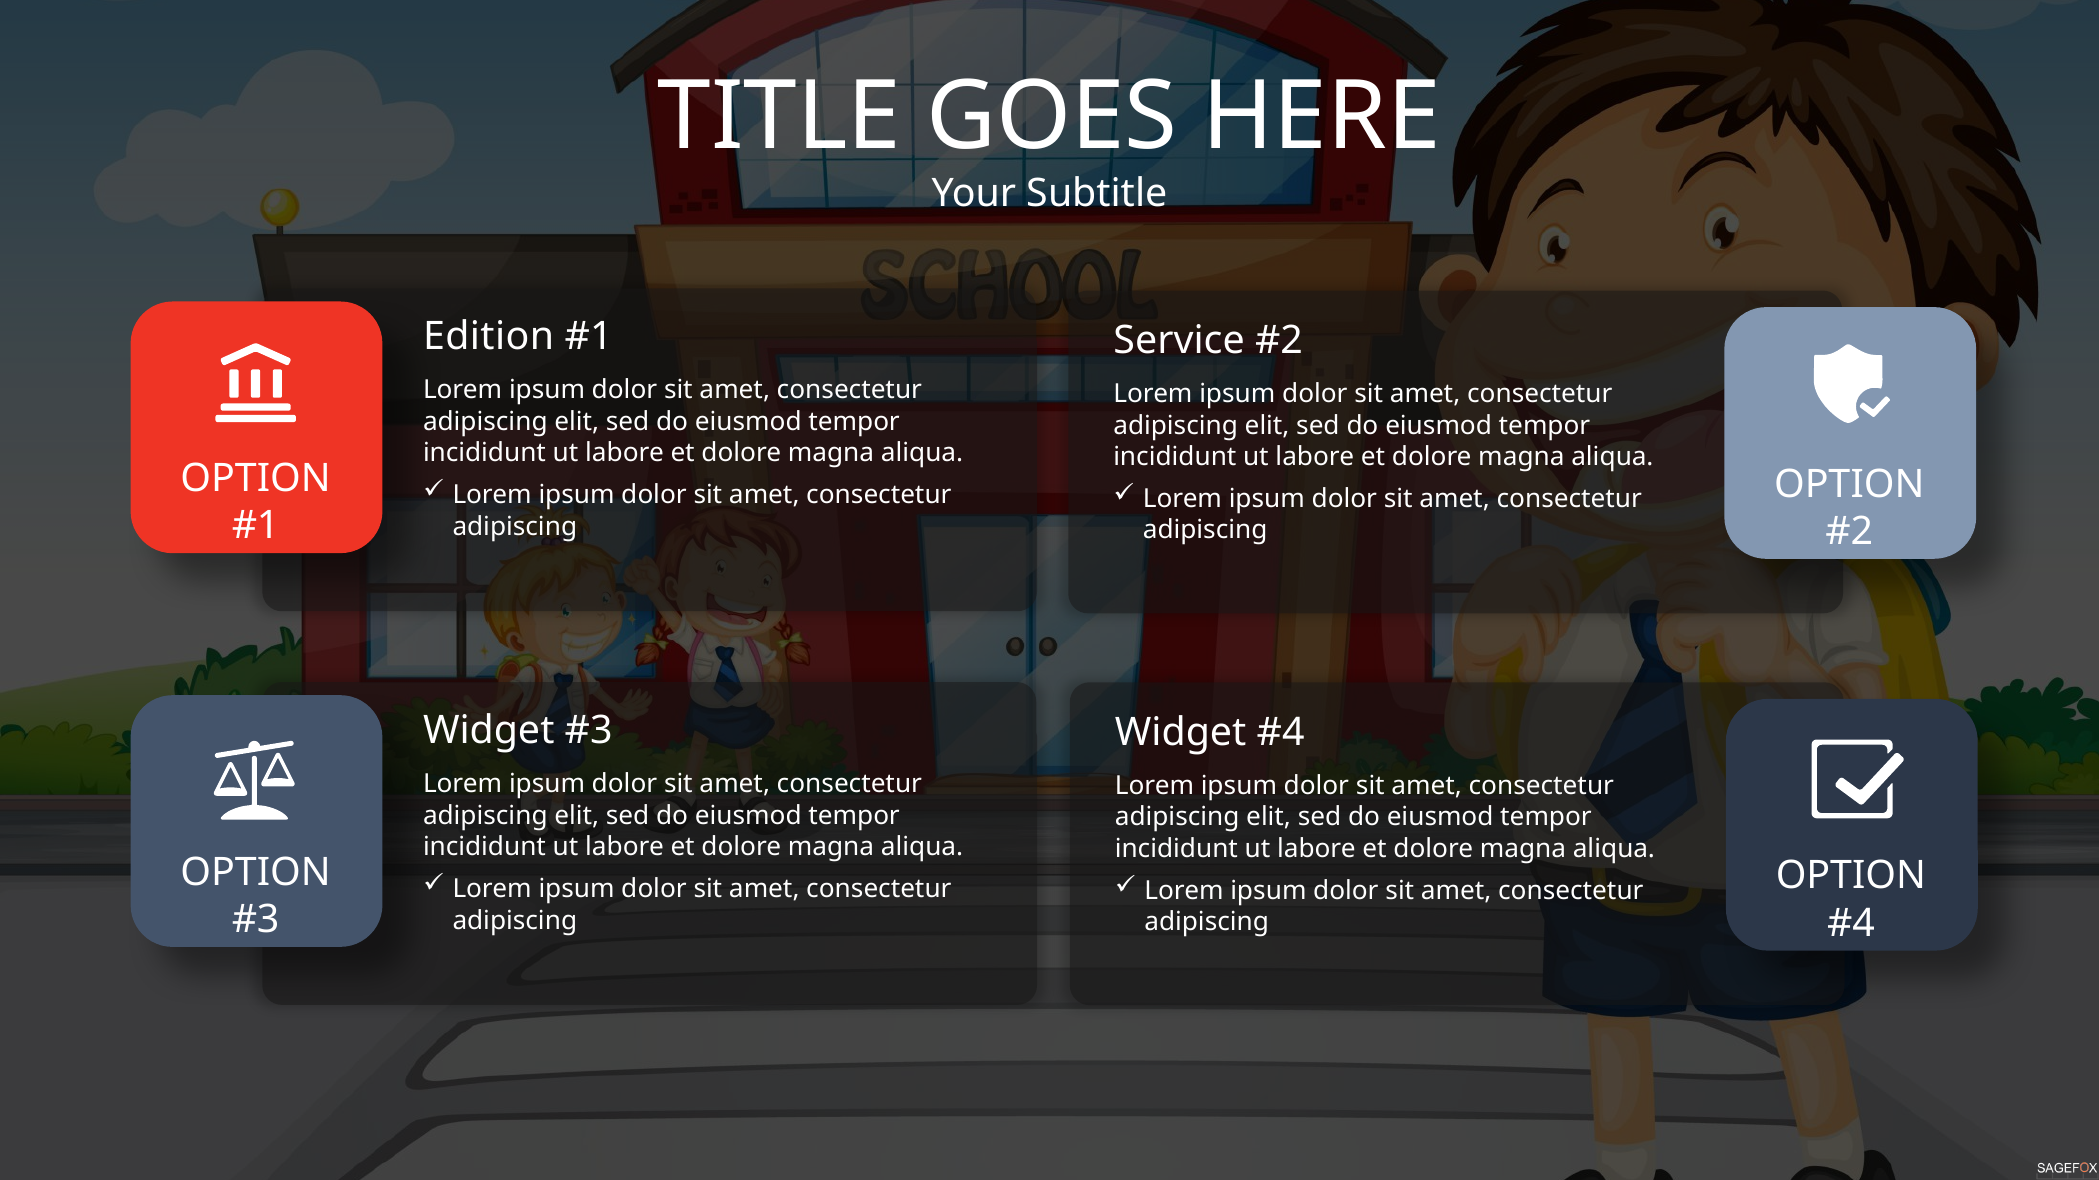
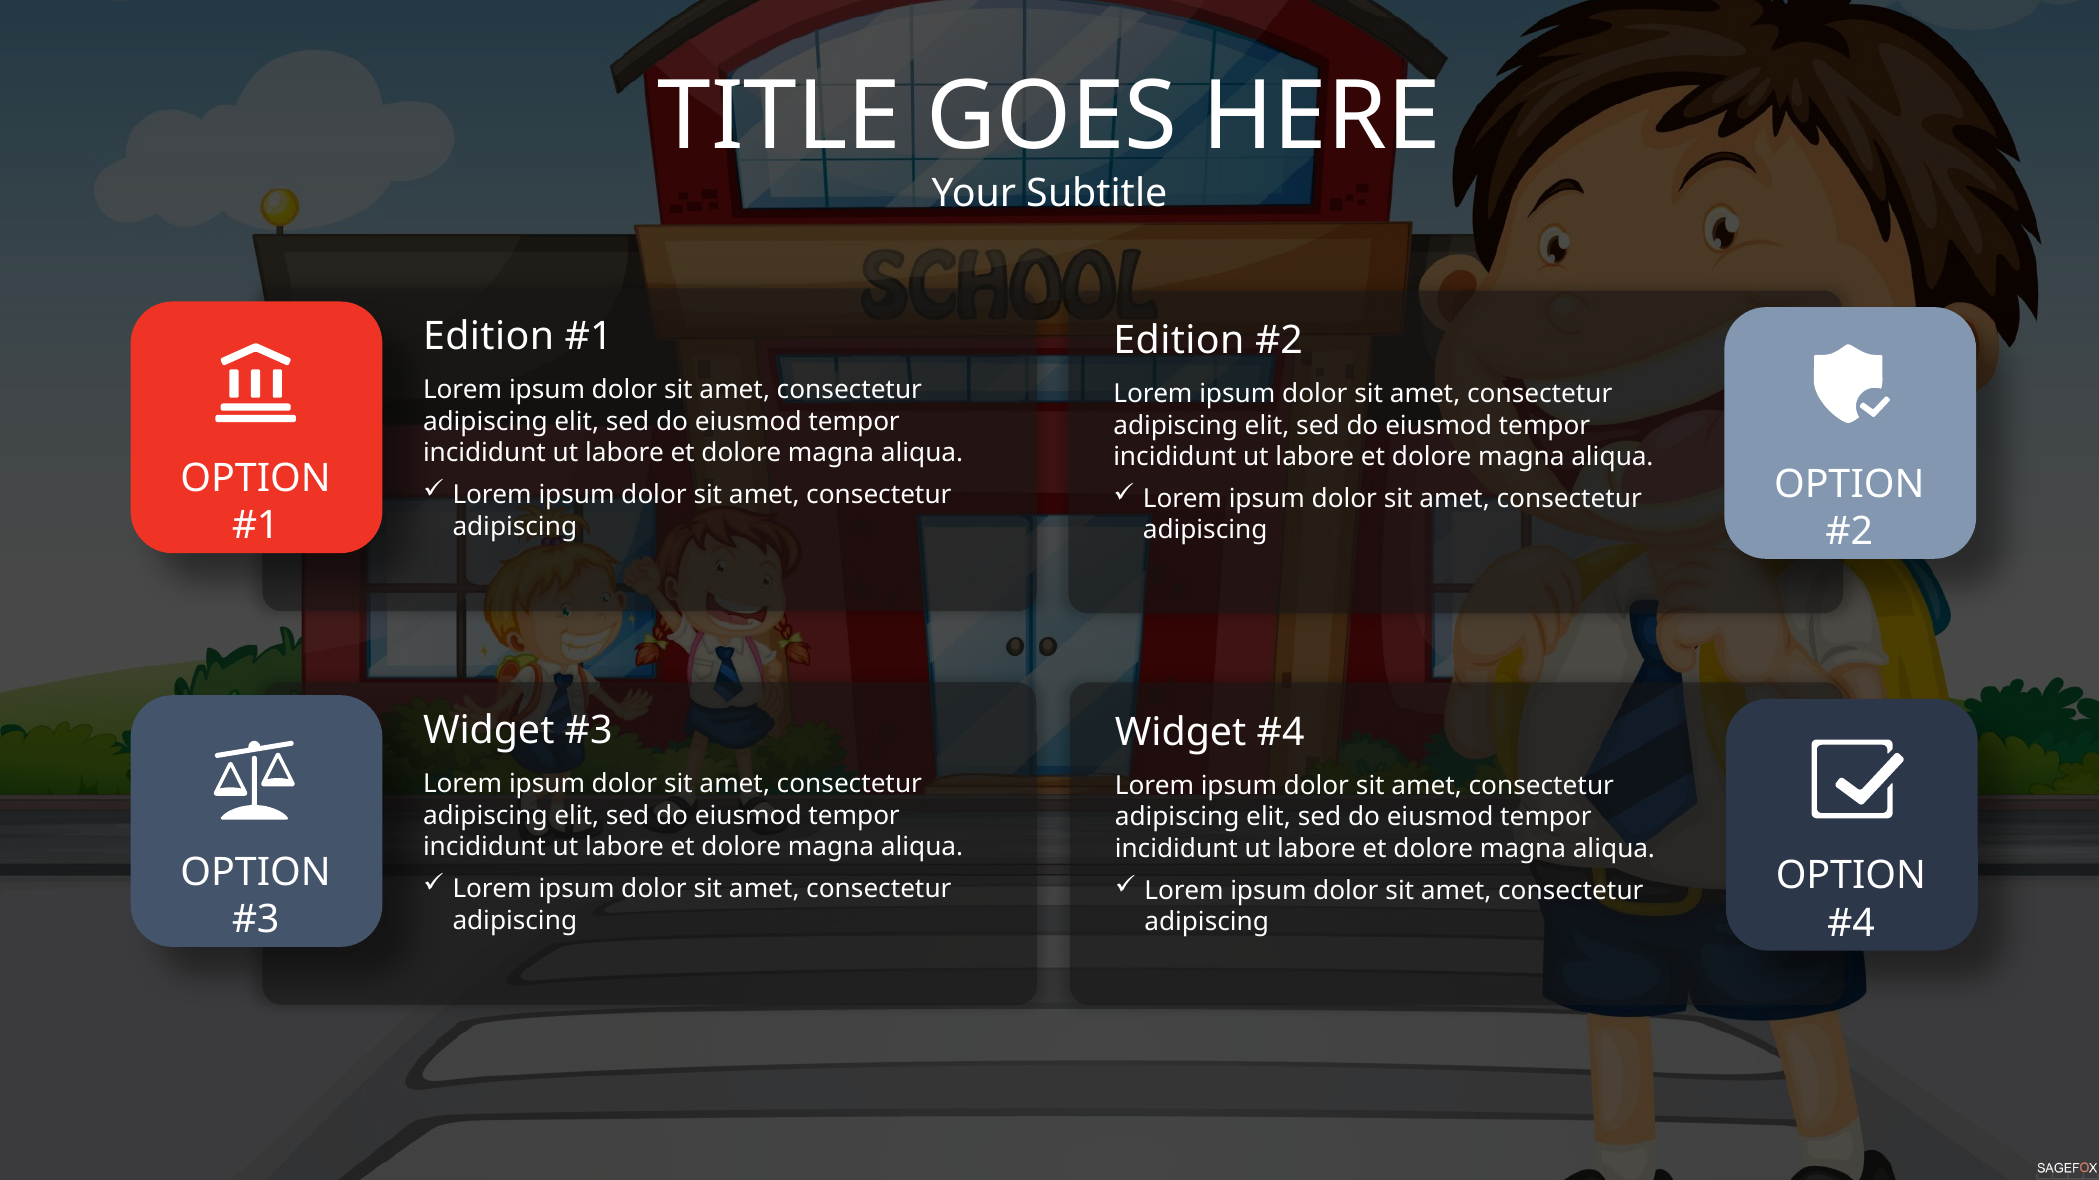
Service at (1179, 340): Service -> Edition
